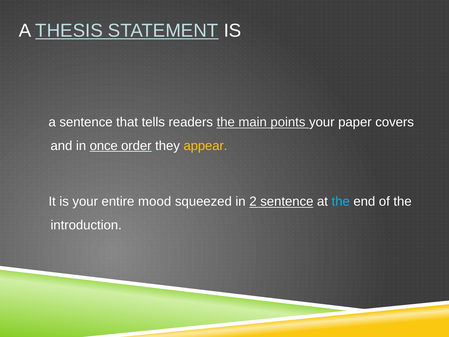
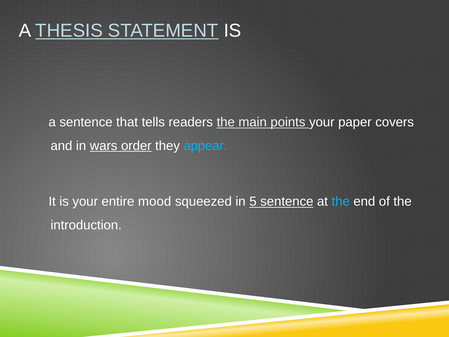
once: once -> wars
appear colour: yellow -> light blue
2: 2 -> 5
